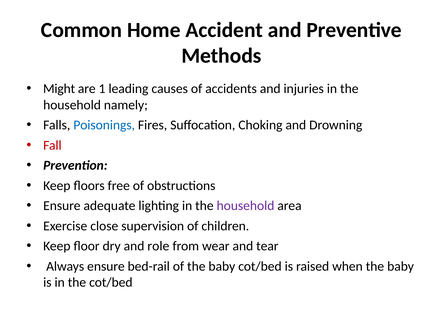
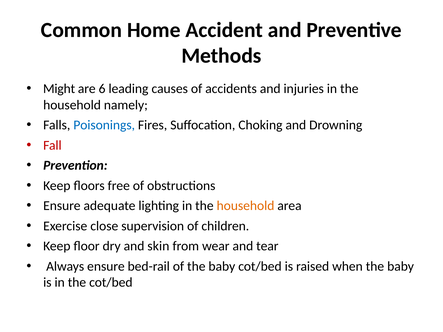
1: 1 -> 6
household at (246, 206) colour: purple -> orange
role: role -> skin
